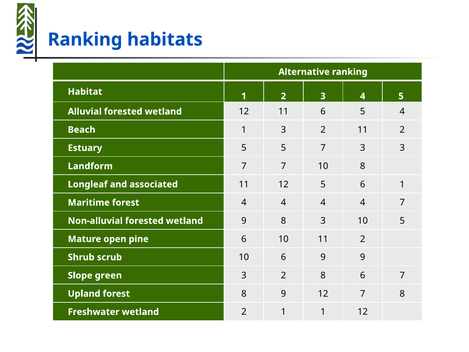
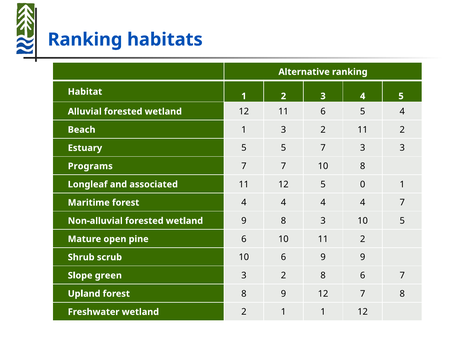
Landform: Landform -> Programs
5 6: 6 -> 0
